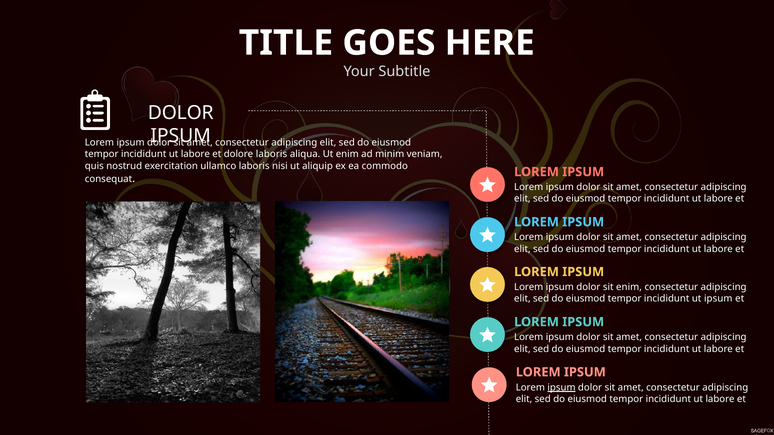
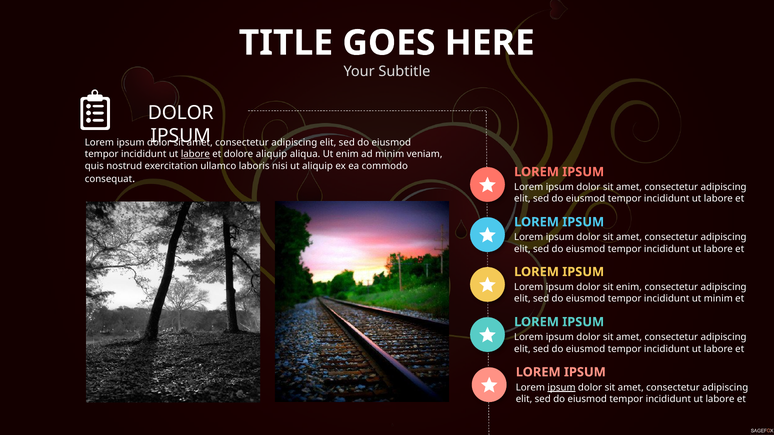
labore at (195, 154) underline: none -> present
dolore laboris: laboris -> aliquip
ut ipsum: ipsum -> minim
